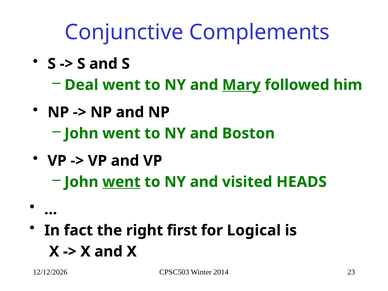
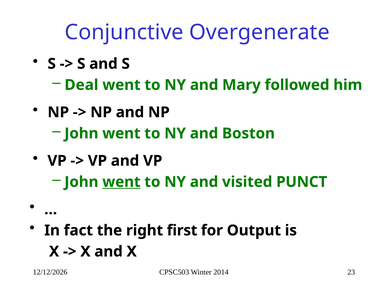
Complements: Complements -> Overgenerate
Mary underline: present -> none
HEADS: HEADS -> PUNCT
Logical: Logical -> Output
